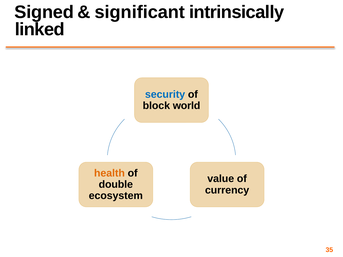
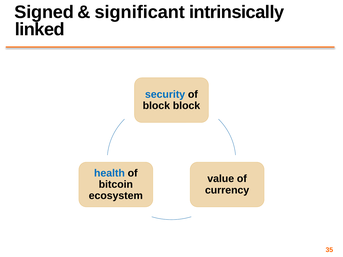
block world: world -> block
health colour: orange -> blue
double: double -> bitcoin
